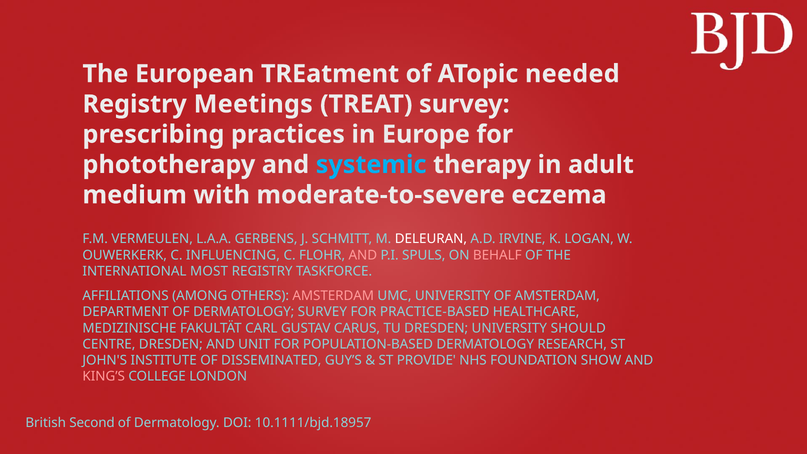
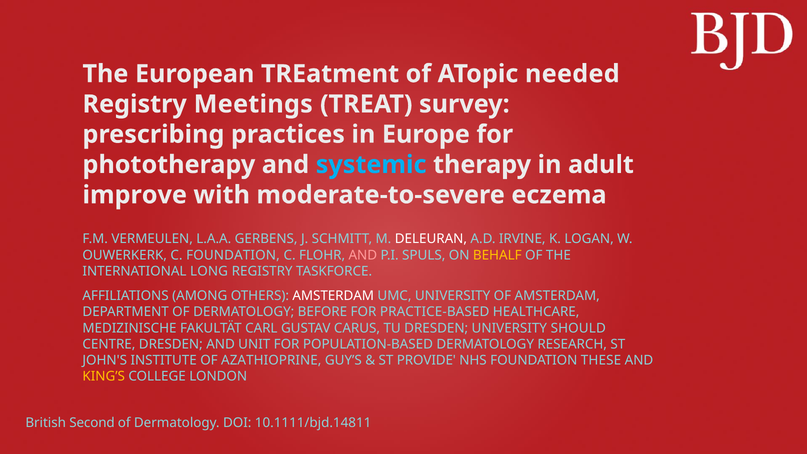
medium: medium -> improve
C INFLUENCING: INFLUENCING -> FOUNDATION
BEHALF colour: pink -> yellow
MOST: MOST -> LONG
AMSTERDAM at (333, 296) colour: pink -> white
DERMATOLOGY SURVEY: SURVEY -> BEFORE
DISSEMINATED: DISSEMINATED -> AZATHIOPRINE
SHOW: SHOW -> THESE
KING’S colour: pink -> yellow
10.1111/bjd.18957: 10.1111/bjd.18957 -> 10.1111/bjd.14811
